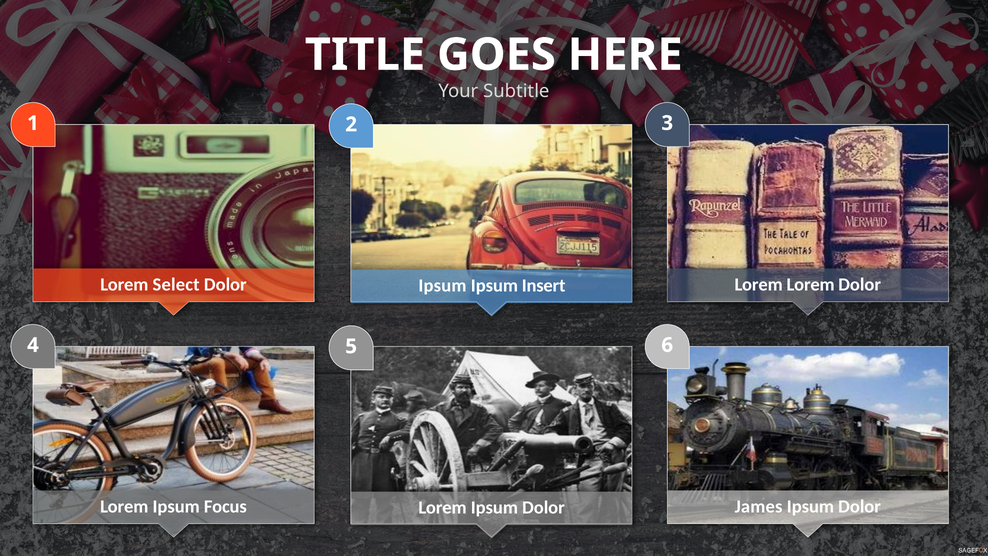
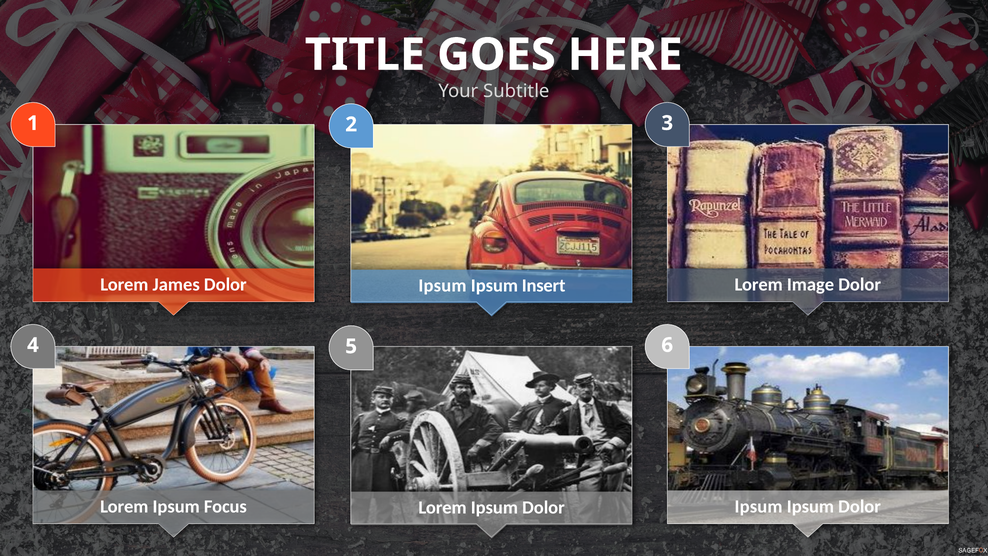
Select: Select -> James
Lorem Lorem: Lorem -> Image
James at (759, 506): James -> Ipsum
